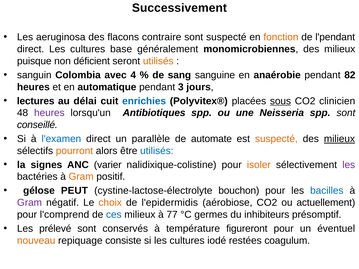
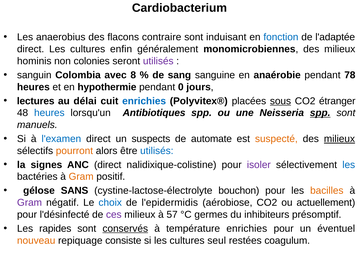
Successivement: Successivement -> Cardiobacterium
aeruginosa: aeruginosa -> anaerobius
sont suspecté: suspecté -> induisant
fonction colour: orange -> blue
l'pendant: l'pendant -> l'adaptée
base: base -> enfin
puisque: puisque -> hominis
déficient: déficient -> colonies
utilisés at (158, 61) colour: orange -> purple
4: 4 -> 8
82: 82 -> 78
automatique: automatique -> hypothermie
3: 3 -> 0
clinicien: clinicien -> étranger
heures at (49, 113) colour: purple -> blue
spp at (320, 113) underline: none -> present
conseillé: conseillé -> manuels
parallèle: parallèle -> suspects
ANC varier: varier -> direct
isoler colour: orange -> purple
les at (349, 165) colour: purple -> blue
PEUT: PEUT -> SANS
bacilles colour: blue -> orange
choix colour: orange -> blue
l'comprend: l'comprend -> l'désinfecté
ces colour: blue -> purple
77: 77 -> 57
prélevé: prélevé -> rapides
conservés underline: none -> present
température figureront: figureront -> enrichies
iodé: iodé -> seul
